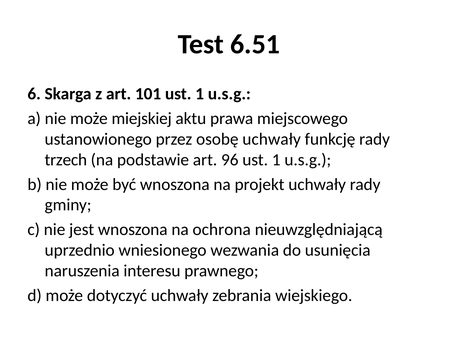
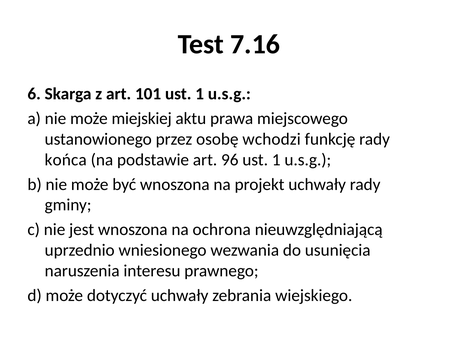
6.51: 6.51 -> 7.16
osobę uchwały: uchwały -> wchodzi
trzech: trzech -> końca
